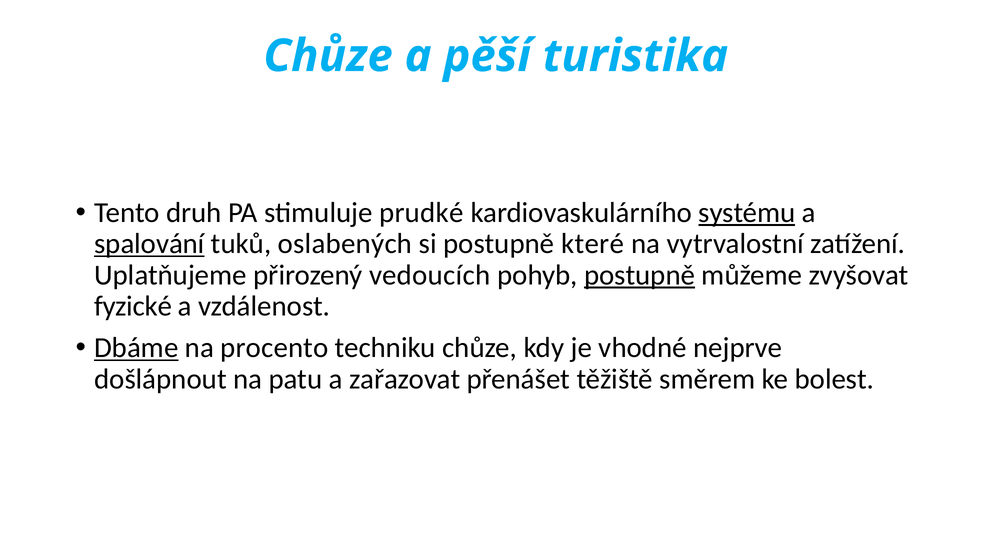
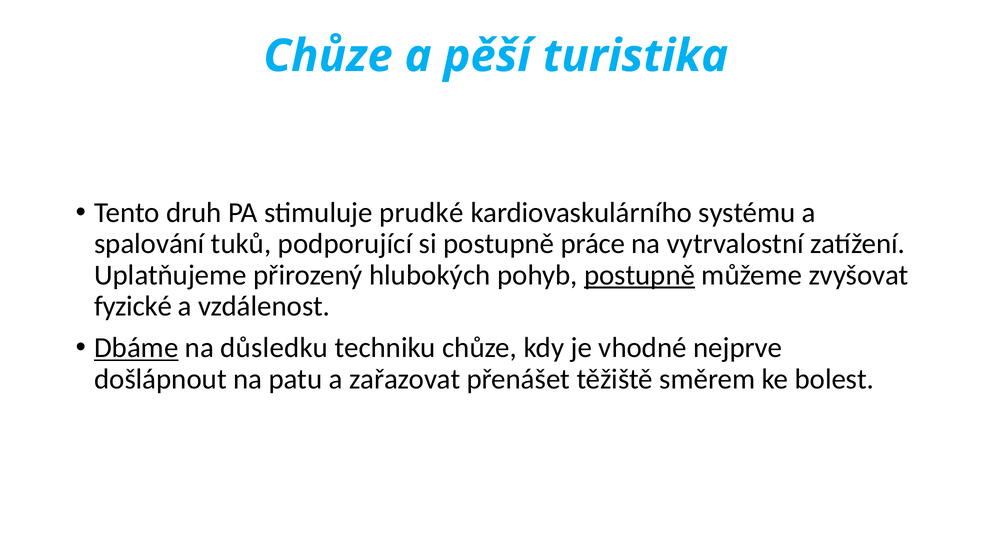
systému underline: present -> none
spalování underline: present -> none
oslabených: oslabených -> podporující
které: které -> práce
vedoucích: vedoucích -> hlubokých
procento: procento -> důsledku
